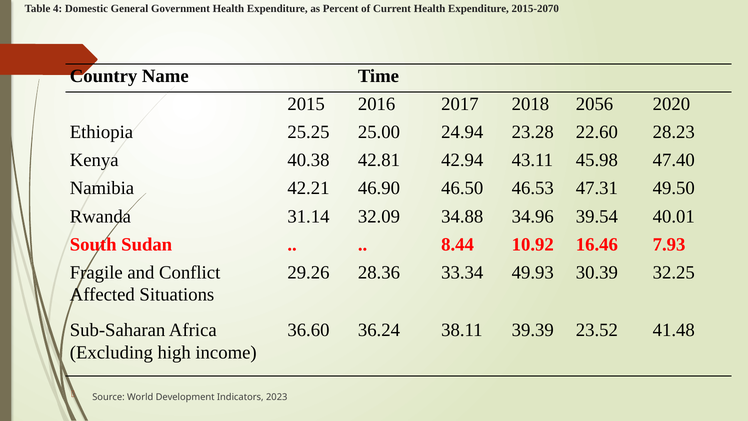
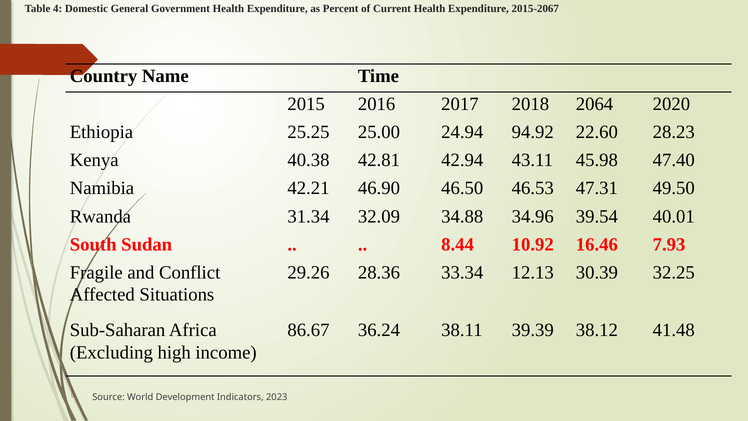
2015-2070: 2015-2070 -> 2015-2067
2056: 2056 -> 2064
23.28: 23.28 -> 94.92
31.14: 31.14 -> 31.34
49.93: 49.93 -> 12.13
36.60: 36.60 -> 86.67
23.52: 23.52 -> 38.12
